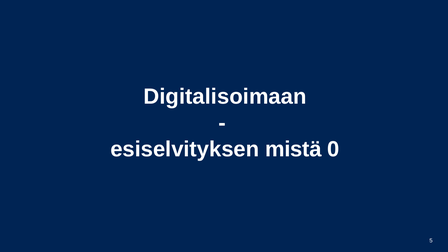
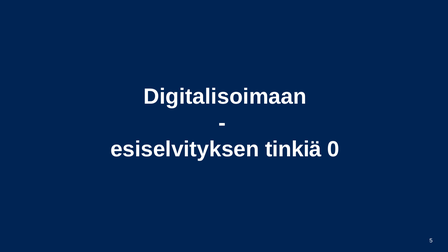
mistä: mistä -> tinkiä
